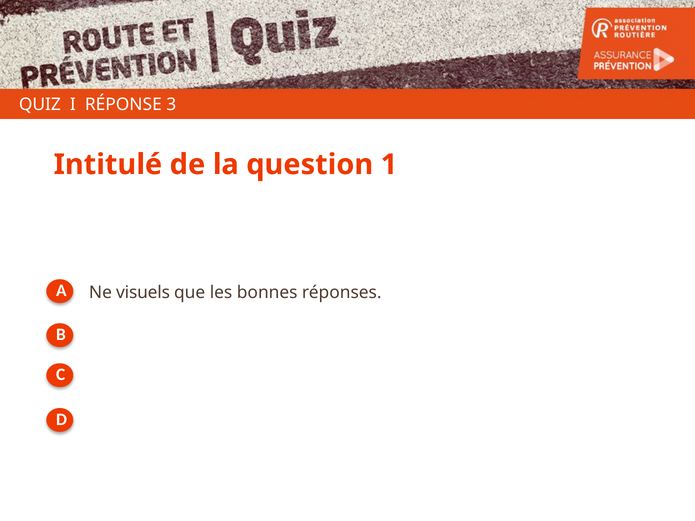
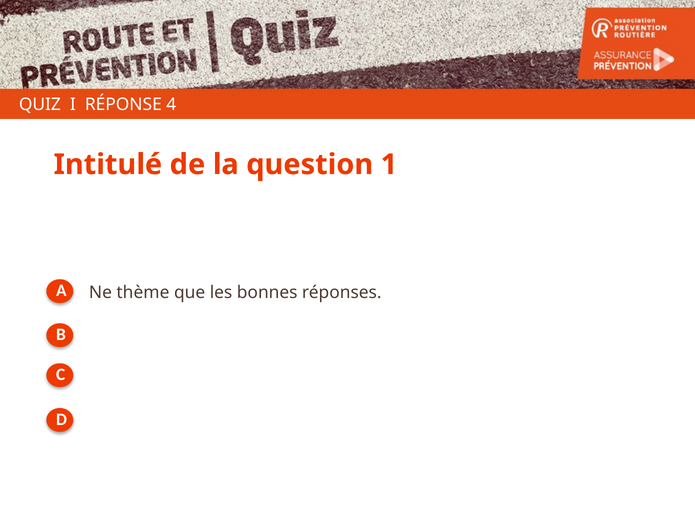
3: 3 -> 4
visuels: visuels -> thème
